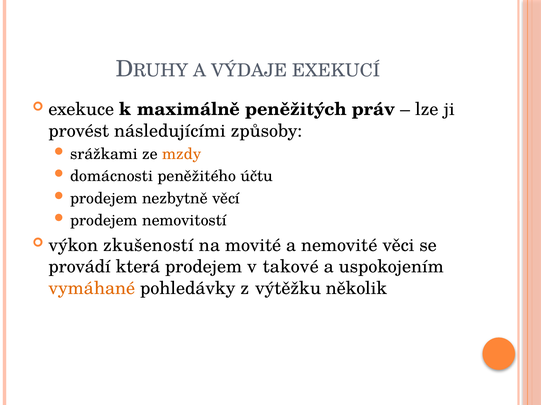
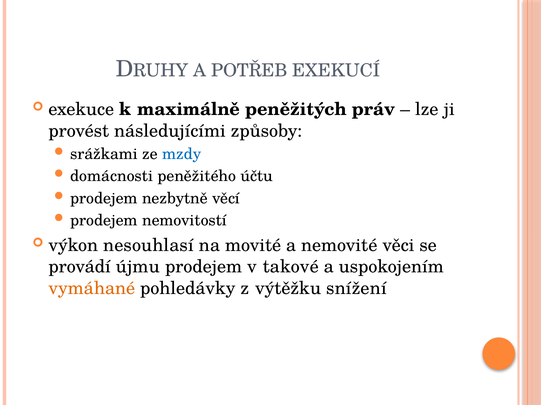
VÝDAJE: VÝDAJE -> POTŘEB
mzdy colour: orange -> blue
zkušeností: zkušeností -> nesouhlasí
která: která -> újmu
několik: několik -> snížení
